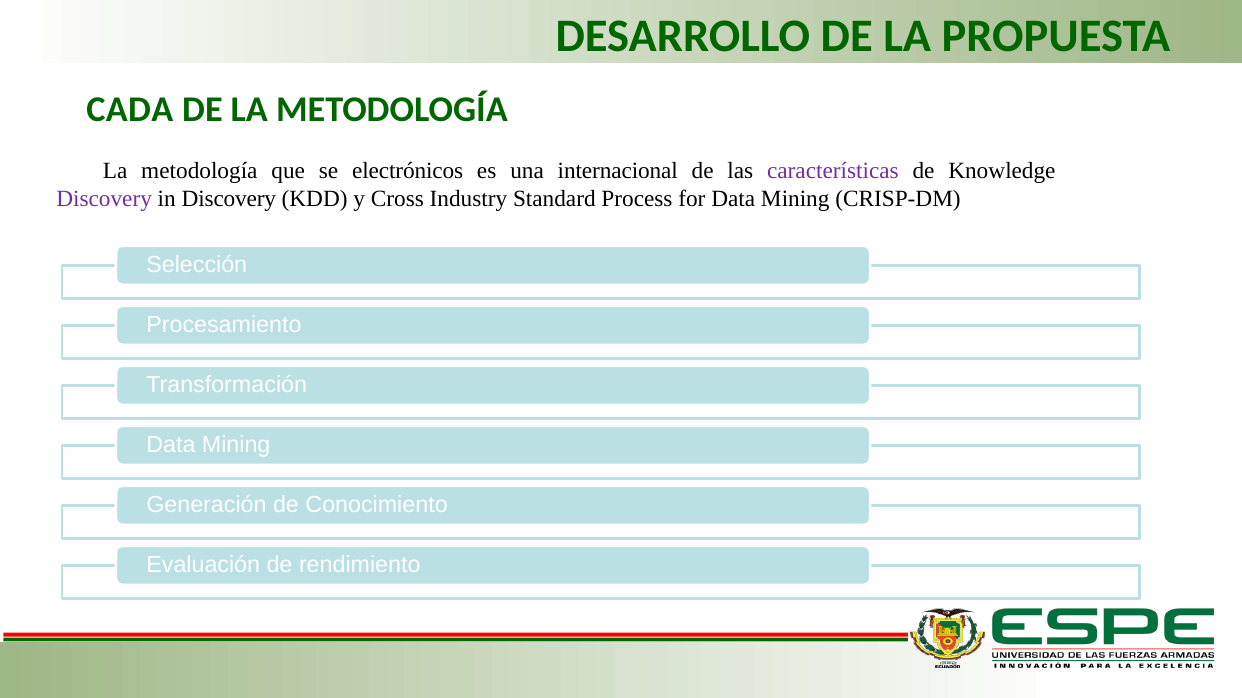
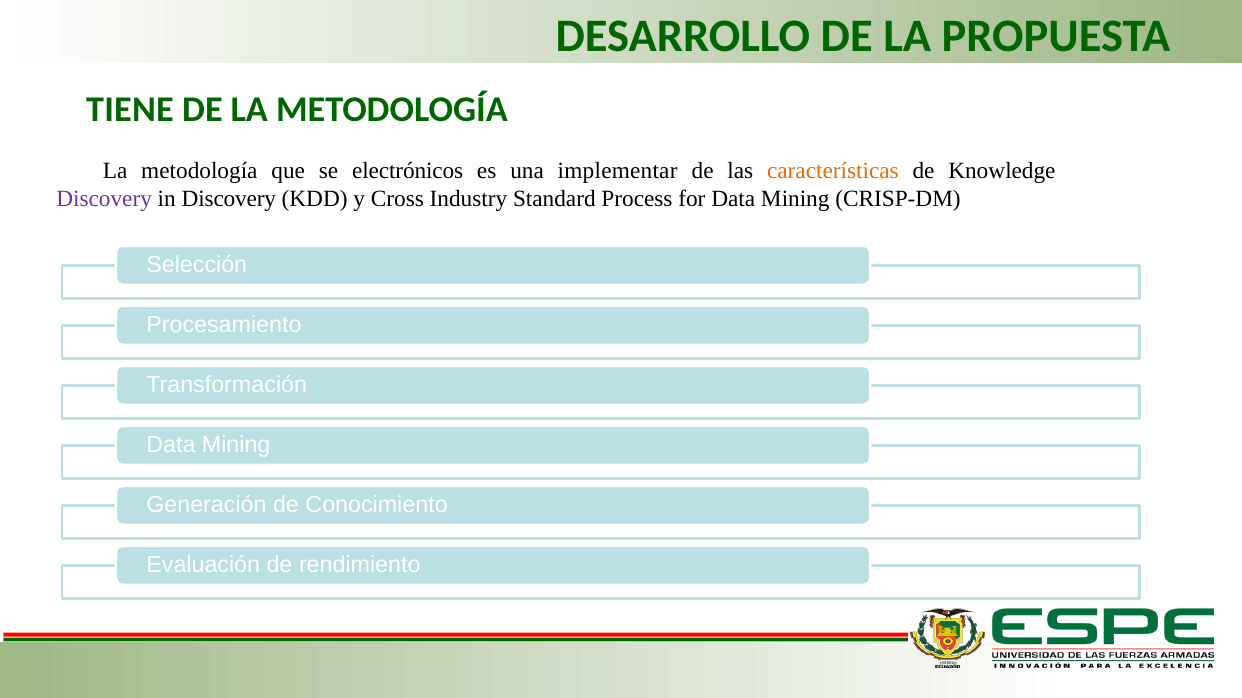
CADA: CADA -> TIENE
internacional: internacional -> implementar
características colour: purple -> orange
